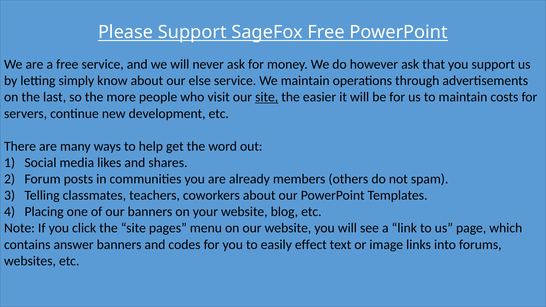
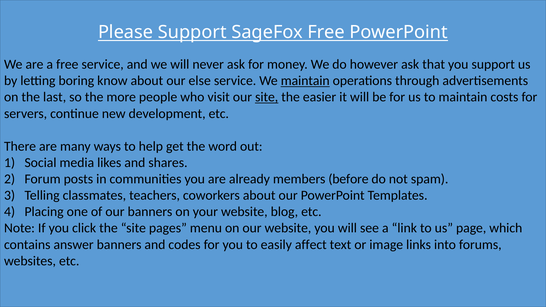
simply: simply -> boring
maintain at (305, 81) underline: none -> present
others: others -> before
effect: effect -> affect
